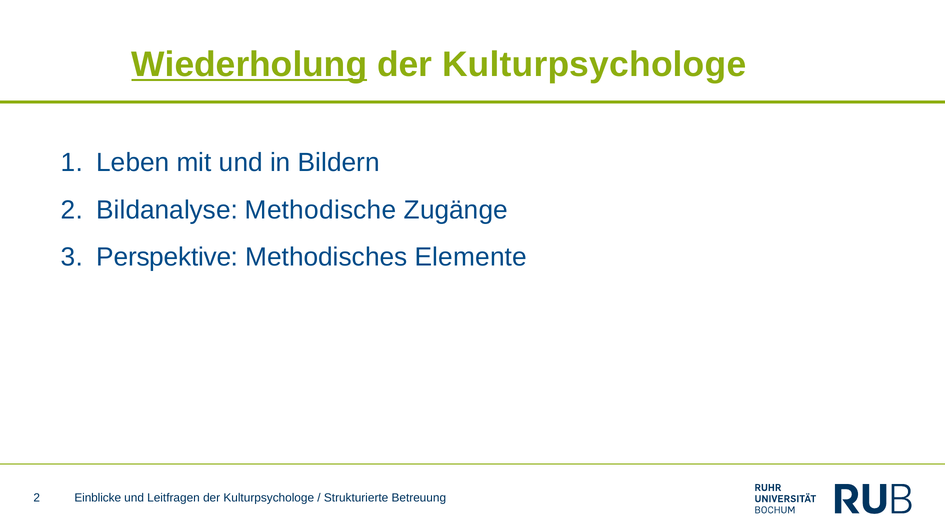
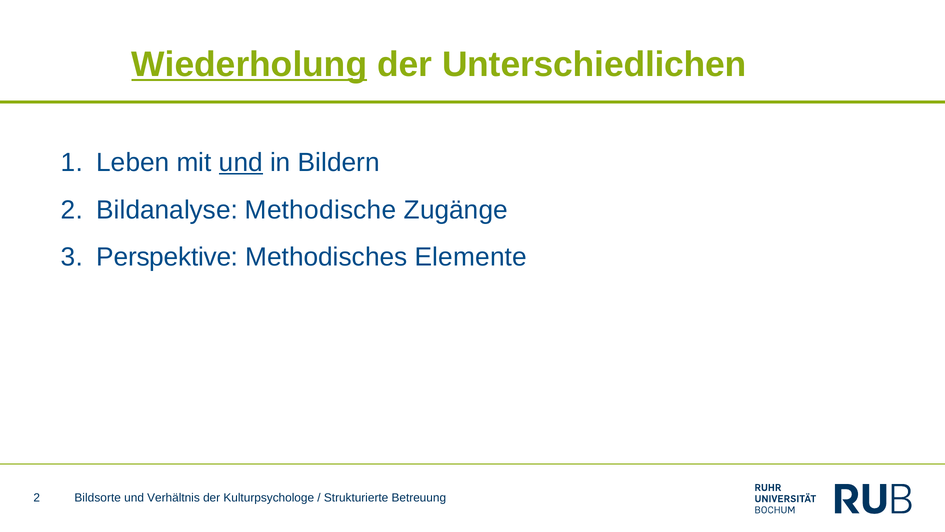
Kulturpsychologe at (594, 65): Kulturpsychologe -> Unterschiedlichen
und at (241, 162) underline: none -> present
Einblicke: Einblicke -> Bildsorte
Leitfragen: Leitfragen -> Verhältnis
